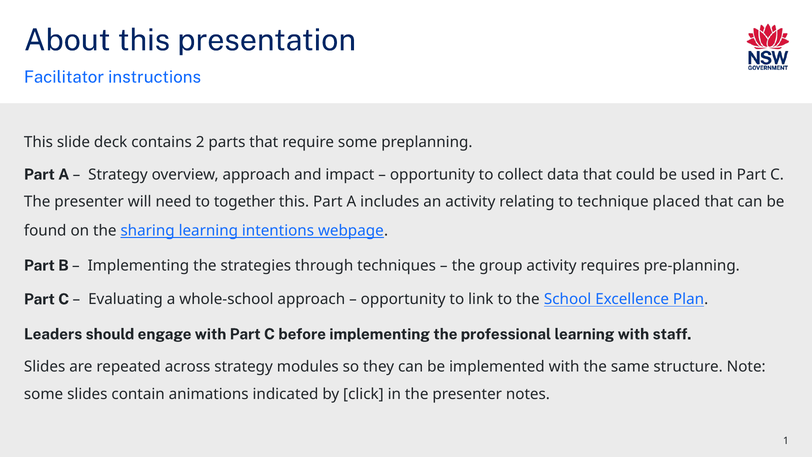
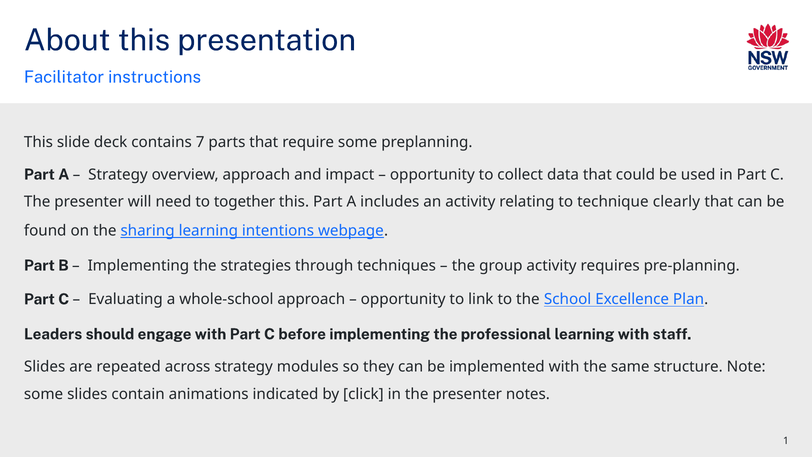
2: 2 -> 7
placed: placed -> clearly
